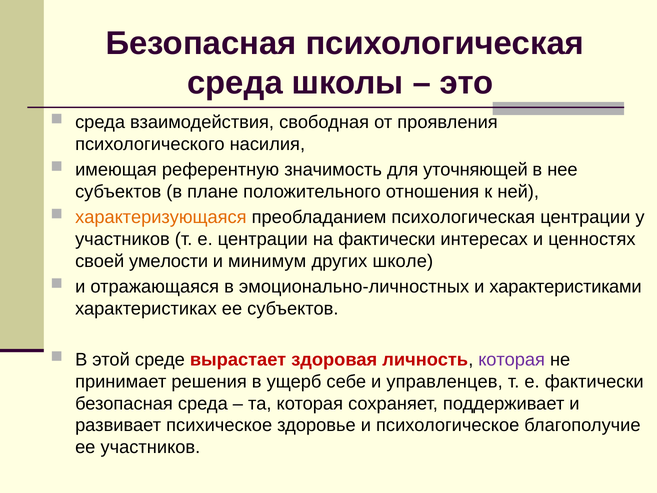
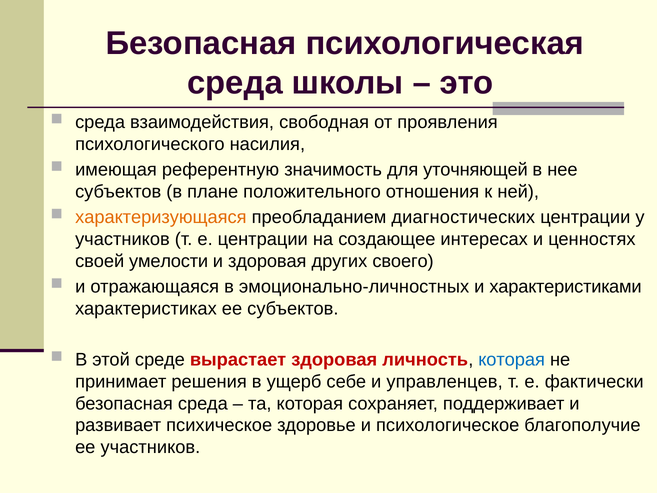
преобладанием психологическая: психологическая -> диагностических
на фактически: фактически -> создающее
и минимум: минимум -> здоровая
школе: школе -> своего
которая at (512, 360) colour: purple -> blue
